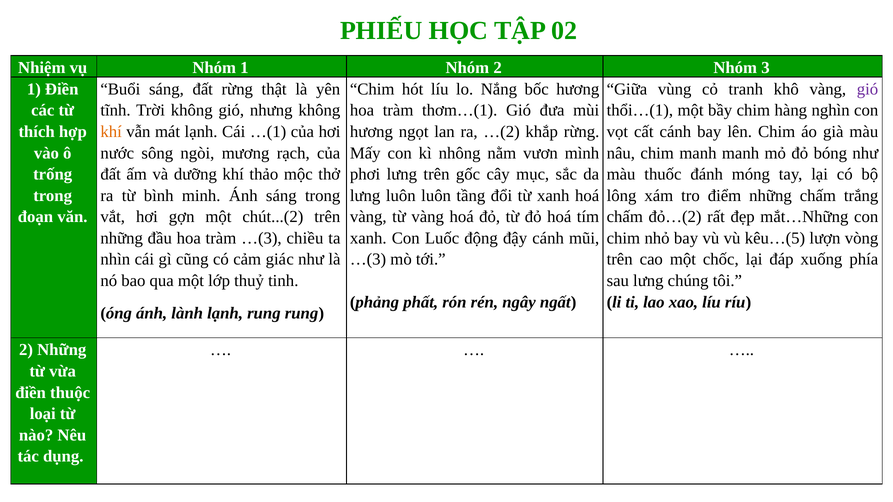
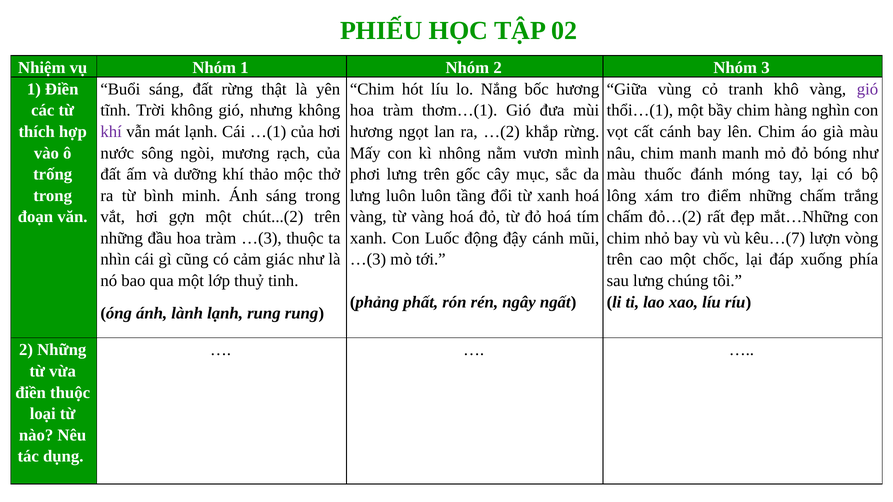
khí at (111, 132) colour: orange -> purple
…(3 chiều: chiều -> thuộc
kêu…(5: kêu…(5 -> kêu…(7
